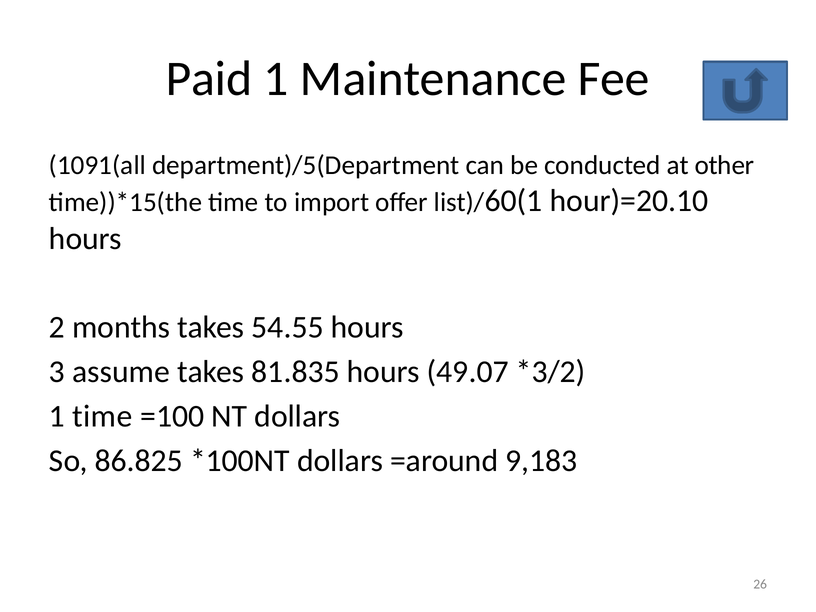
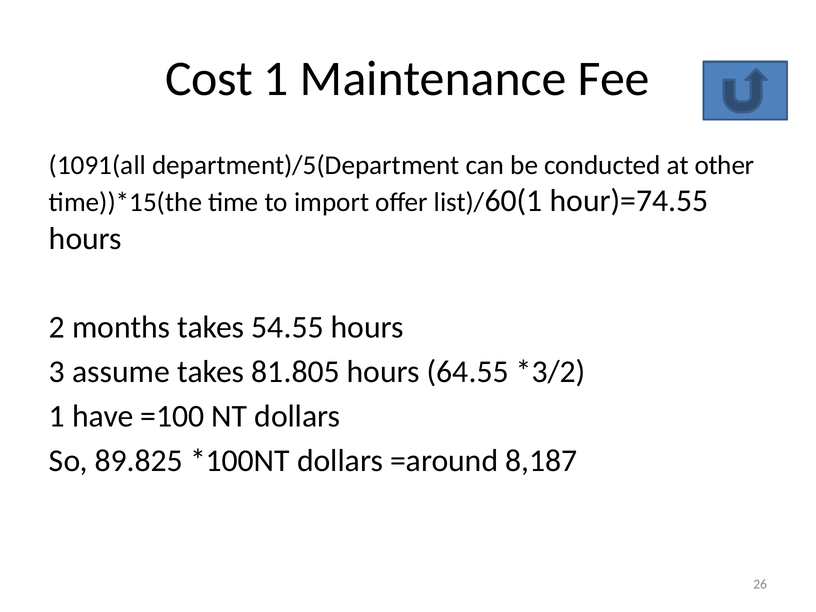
Paid: Paid -> Cost
hour)=20.10: hour)=20.10 -> hour)=74.55
81.835: 81.835 -> 81.805
49.07: 49.07 -> 64.55
1 time: time -> have
86.825: 86.825 -> 89.825
9,183: 9,183 -> 8,187
